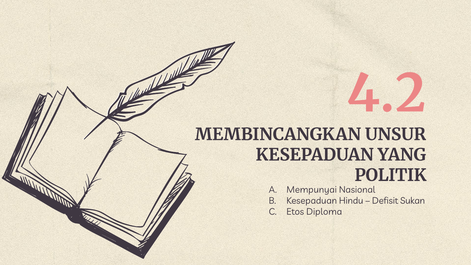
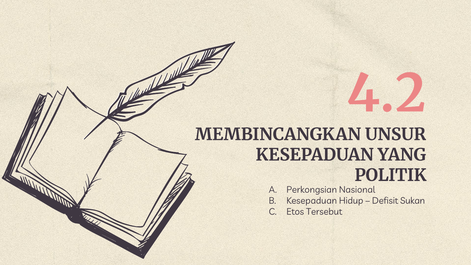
Mempunyai: Mempunyai -> Perkongsian
Hindu: Hindu -> Hidup
Diploma: Diploma -> Tersebut
